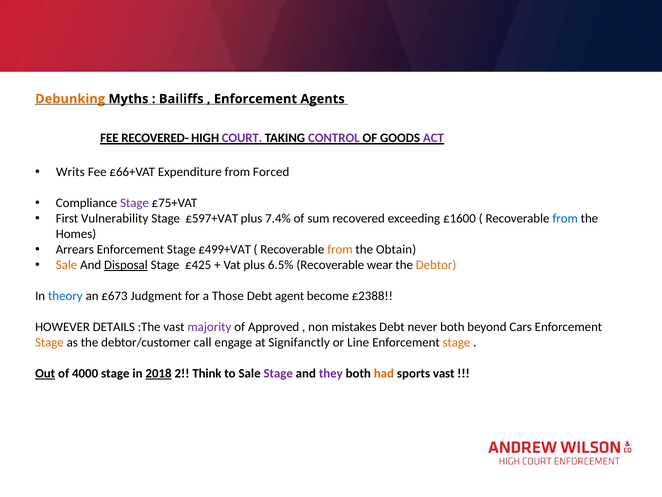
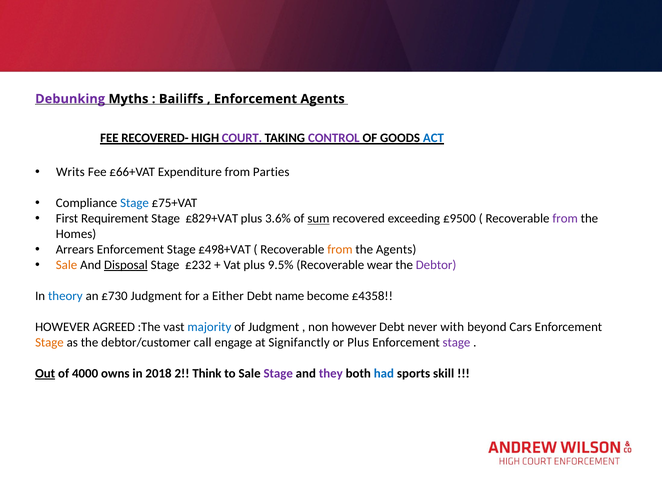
Debunking colour: orange -> purple
ACT colour: purple -> blue
Forced: Forced -> Parties
Stage at (135, 203) colour: purple -> blue
Vulnerability: Vulnerability -> Requirement
£597+VAT: £597+VAT -> £829+VAT
7.4%: 7.4% -> 3.6%
sum underline: none -> present
£1600: £1600 -> £9500
from at (565, 218) colour: blue -> purple
£499+VAT: £499+VAT -> £498+VAT
the Obtain: Obtain -> Agents
£425: £425 -> £232
6.5%: 6.5% -> 9.5%
Debtor colour: orange -> purple
£673: £673 -> £730
Those: Those -> Either
agent: agent -> name
£2388: £2388 -> £4358
DETAILS: DETAILS -> AGREED
majority colour: purple -> blue
of Approved: Approved -> Judgment
non mistakes: mistakes -> however
never both: both -> with
or Line: Line -> Plus
stage at (456, 342) colour: orange -> purple
4000 stage: stage -> owns
2018 underline: present -> none
had colour: orange -> blue
sports vast: vast -> skill
